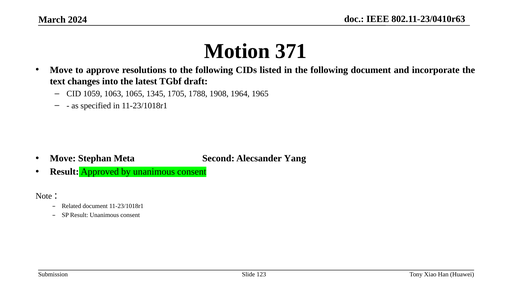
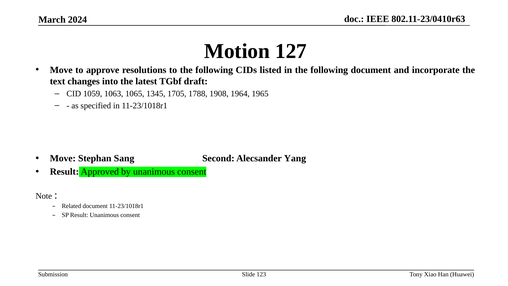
371: 371 -> 127
Meta: Meta -> Sang
